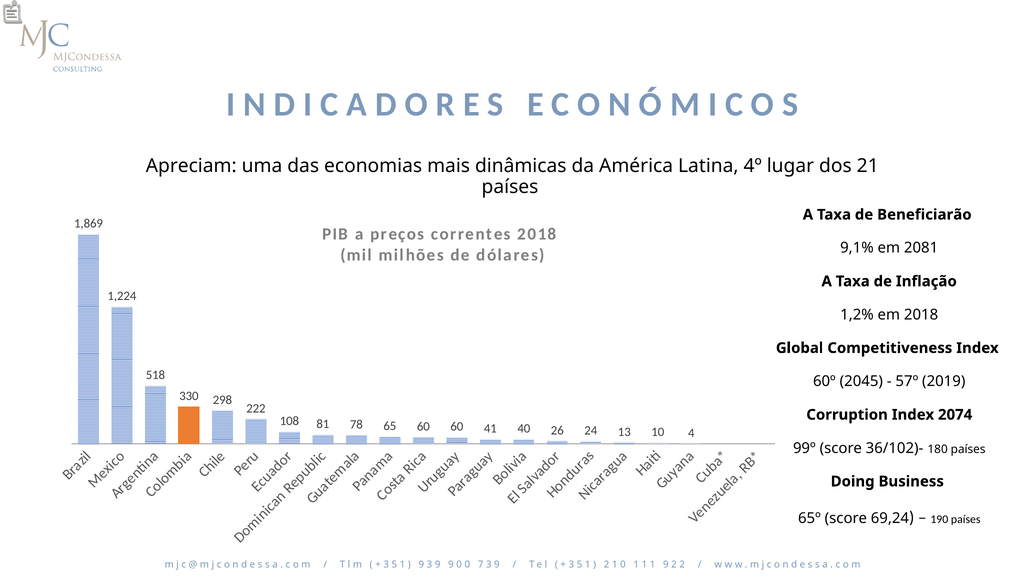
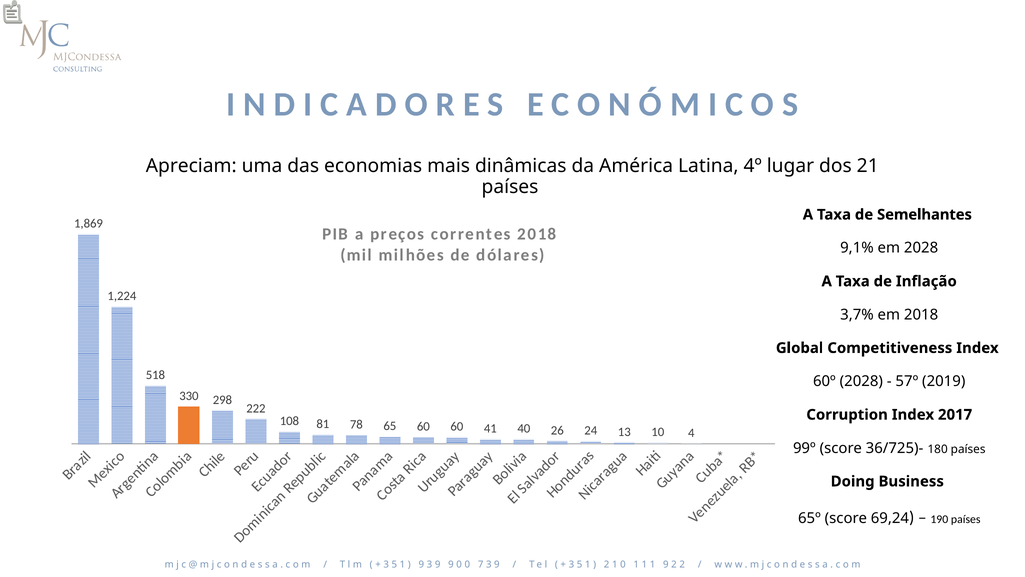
Beneficiarão: Beneficiarão -> Semelhantes
em 2081: 2081 -> 2028
1,2%: 1,2% -> 3,7%
60º 2045: 2045 -> 2028
2074: 2074 -> 2017
36/102)-: 36/102)- -> 36/725)-
